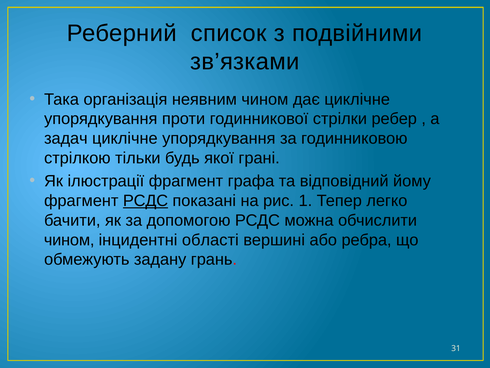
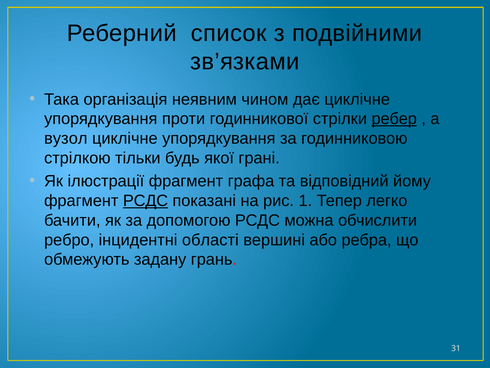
ребер underline: none -> present
задач: задач -> вузол
чином at (69, 240): чином -> ребро
